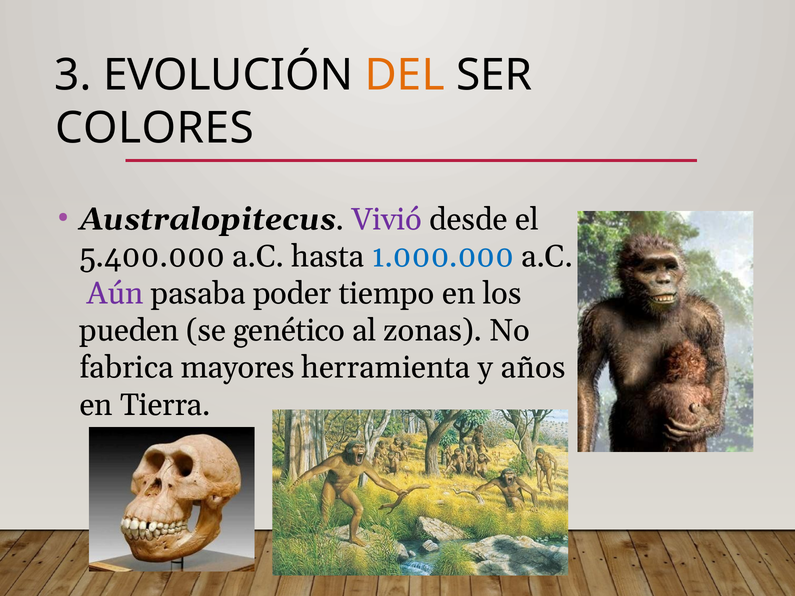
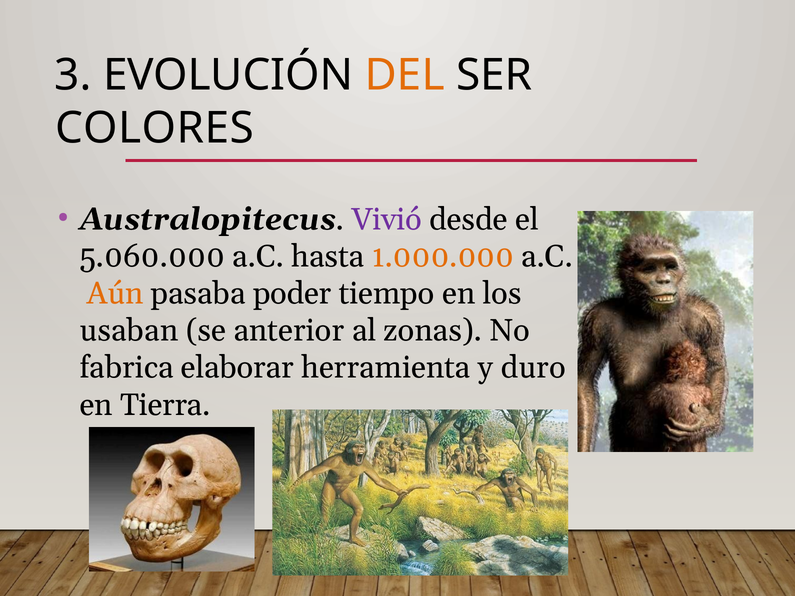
5.400.000: 5.400.000 -> 5.060.000
1.000.000 colour: blue -> orange
Aún colour: purple -> orange
pueden: pueden -> usaban
genético: genético -> anterior
mayores: mayores -> elaborar
años: años -> duro
